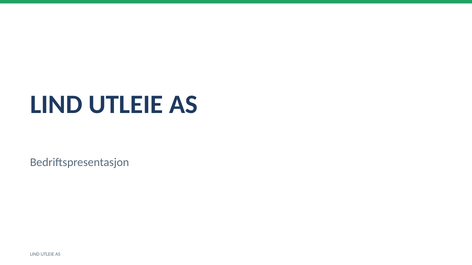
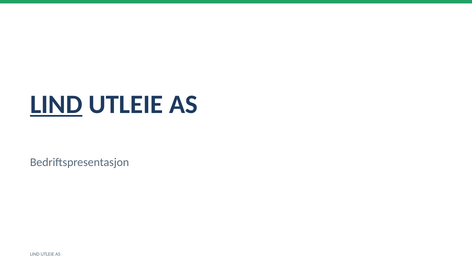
LIND at (56, 105) underline: none -> present
